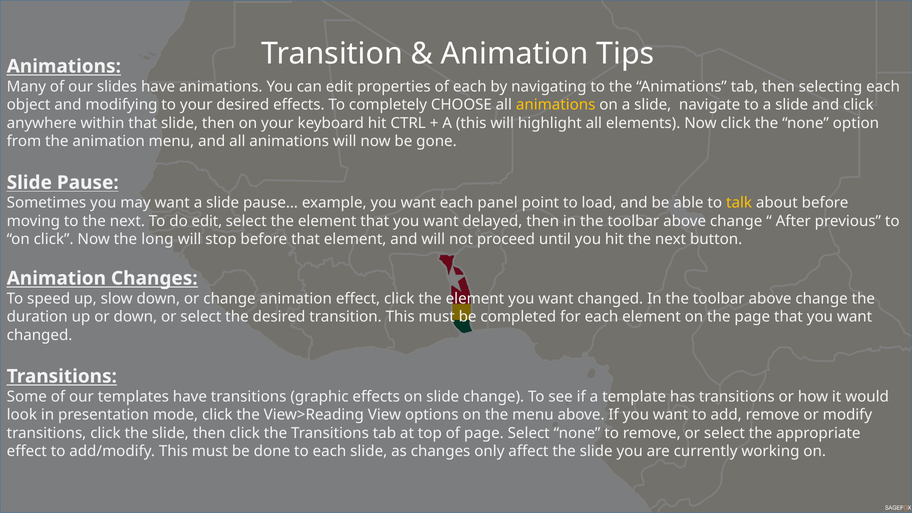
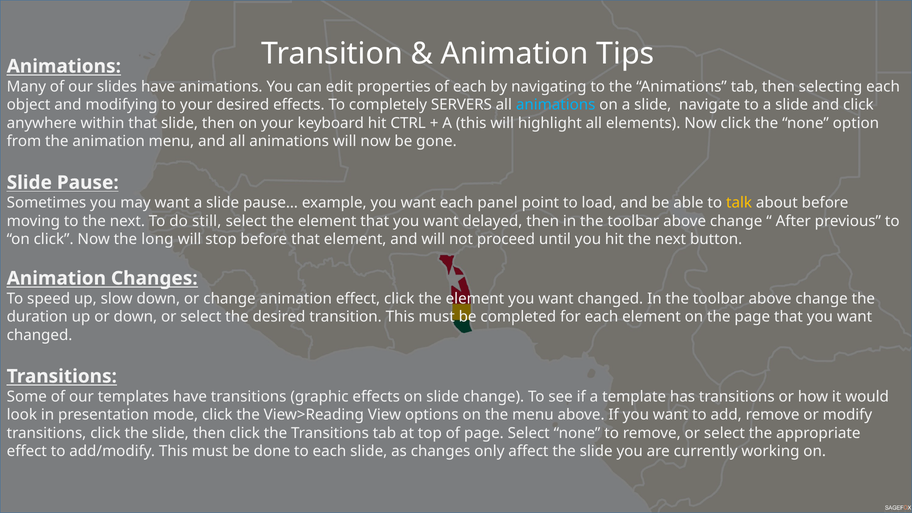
CHOOSE: CHOOSE -> SERVERS
animations at (556, 105) colour: yellow -> light blue
do edit: edit -> still
